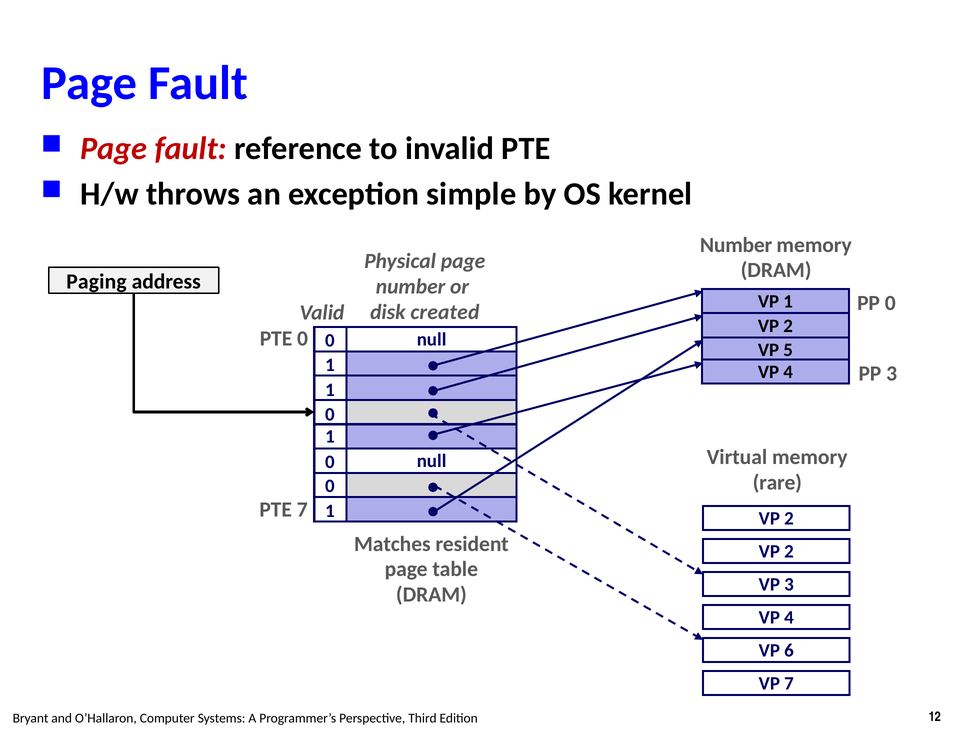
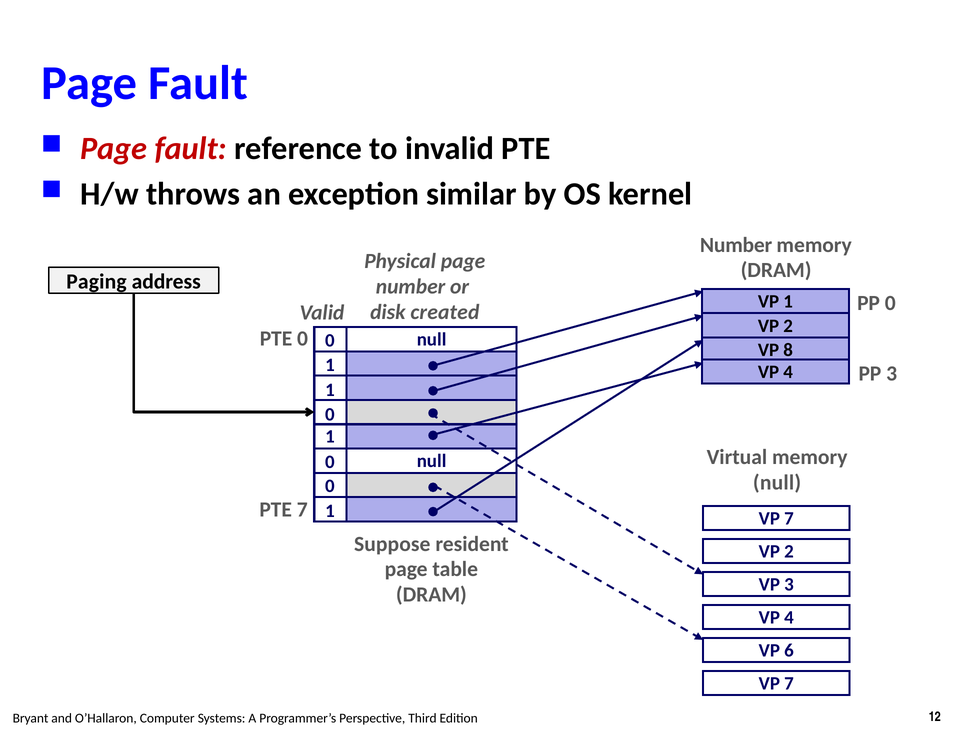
simple: simple -> similar
5: 5 -> 8
rare at (777, 483): rare -> null
2 at (789, 518): 2 -> 7
Matches: Matches -> Suppose
